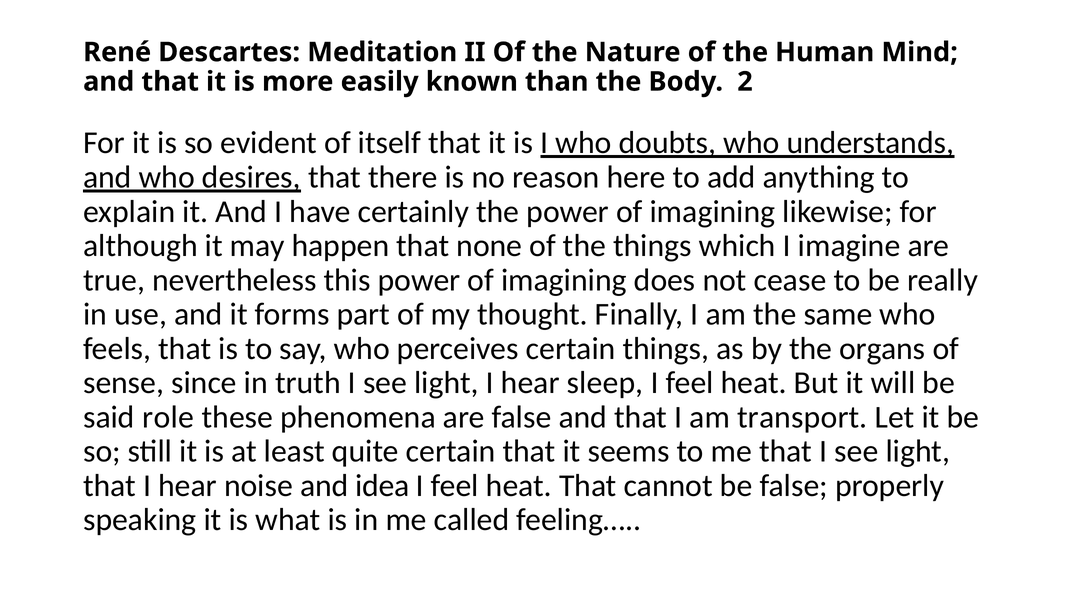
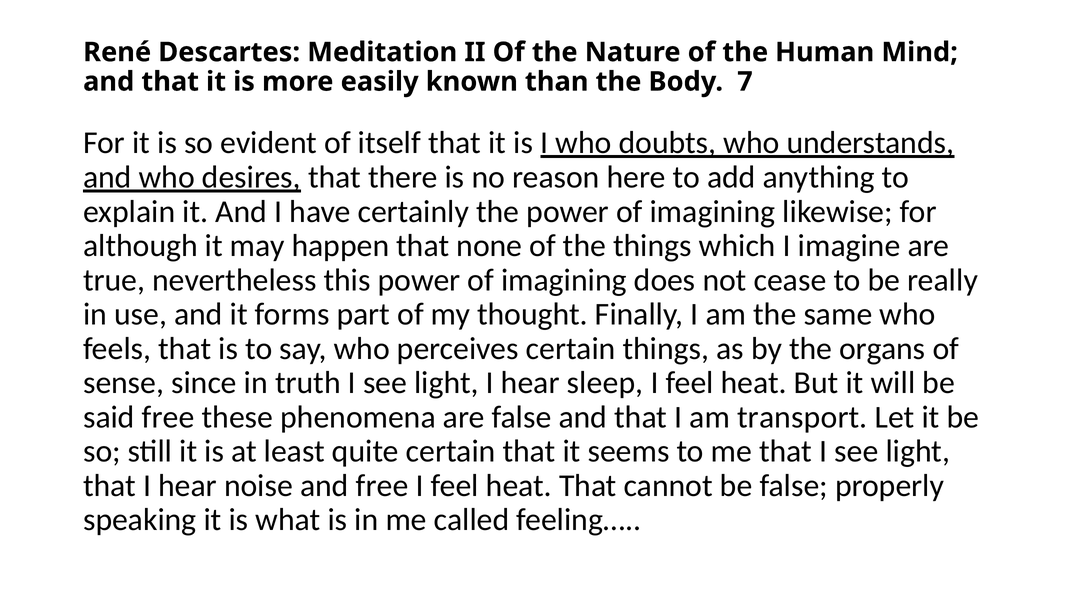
2: 2 -> 7
said role: role -> free
and idea: idea -> free
